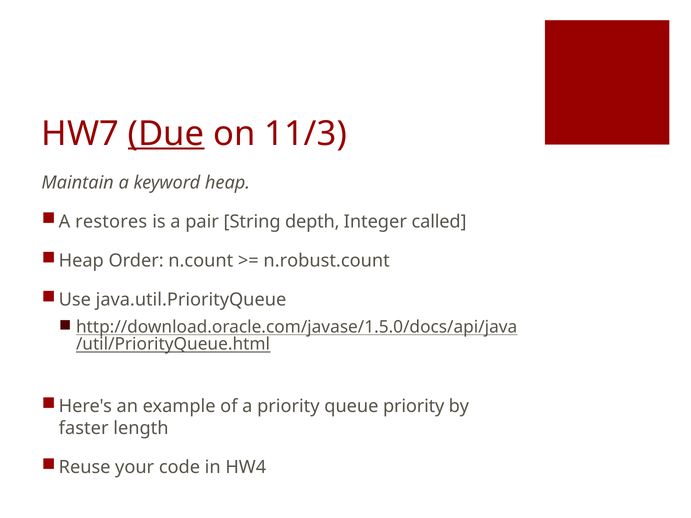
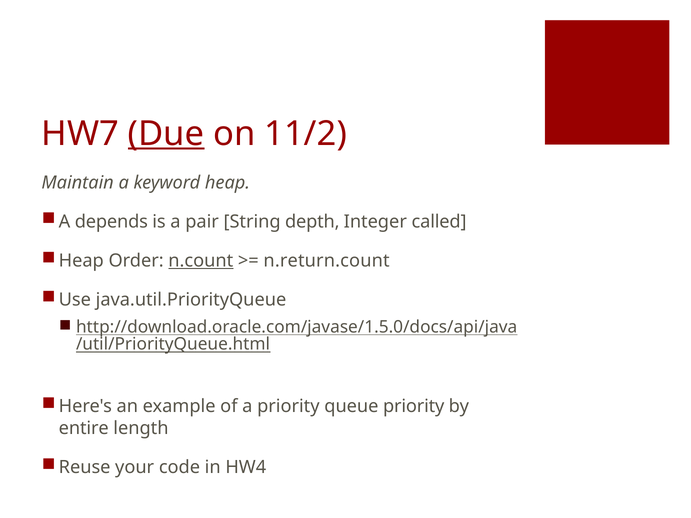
11/3: 11/3 -> 11/2
restores: restores -> depends
n.count underline: none -> present
n.robust.count: n.robust.count -> n.return.count
faster: faster -> entire
